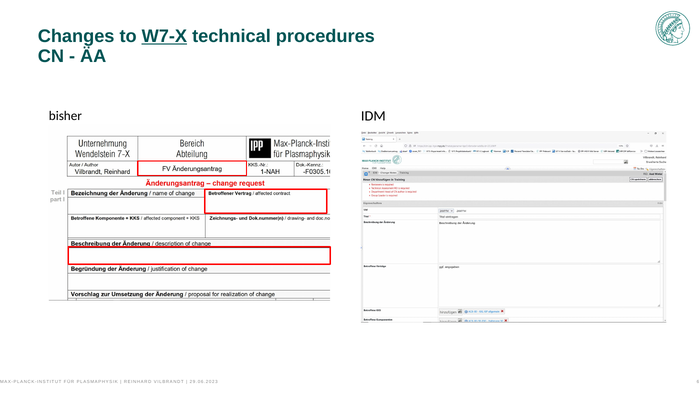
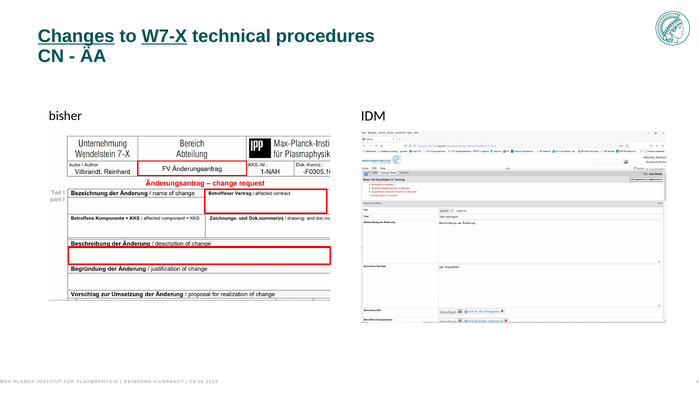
Changes underline: none -> present
